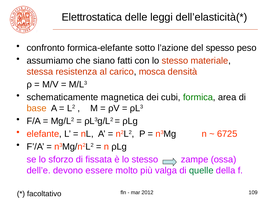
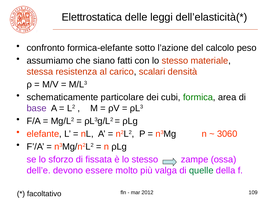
spesso: spesso -> calcolo
mosca: mosca -> scalari
magnetica: magnetica -> particolare
base colour: orange -> purple
6725: 6725 -> 3060
